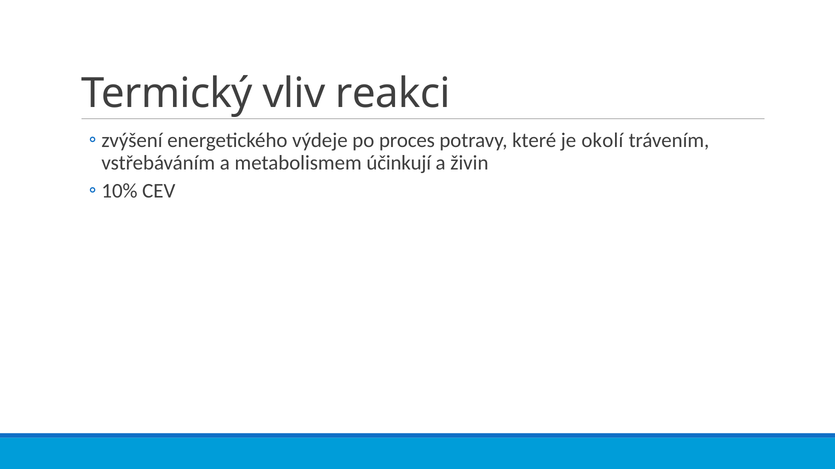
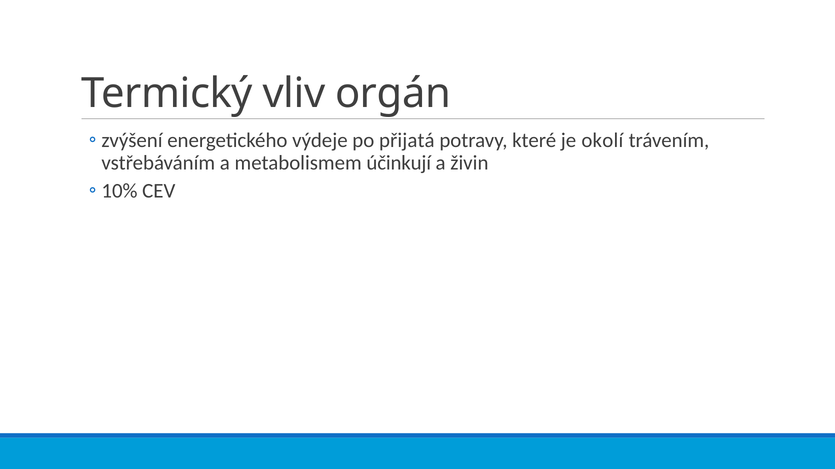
reakci: reakci -> orgán
proces: proces -> přijatá
